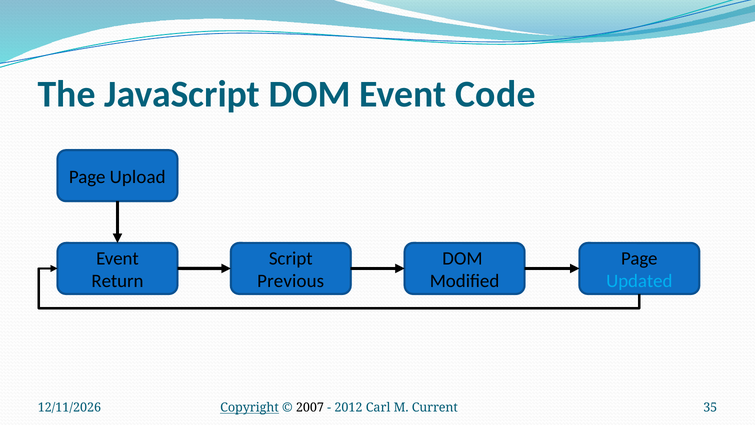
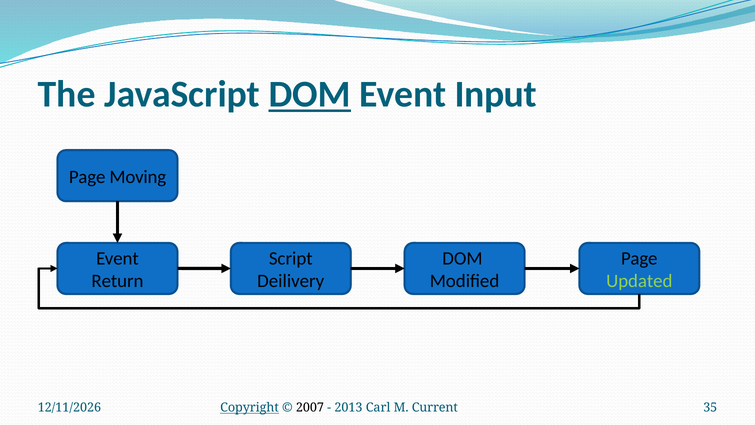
DOM at (310, 94) underline: none -> present
Code: Code -> Input
Upload: Upload -> Moving
Previous: Previous -> Deilivery
Updated colour: light blue -> light green
2012: 2012 -> 2013
